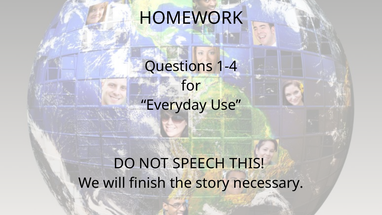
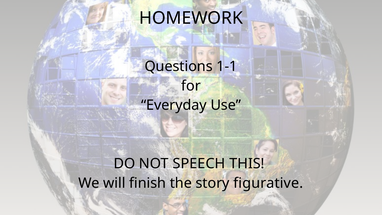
1-4: 1-4 -> 1-1
necessary: necessary -> figurative
